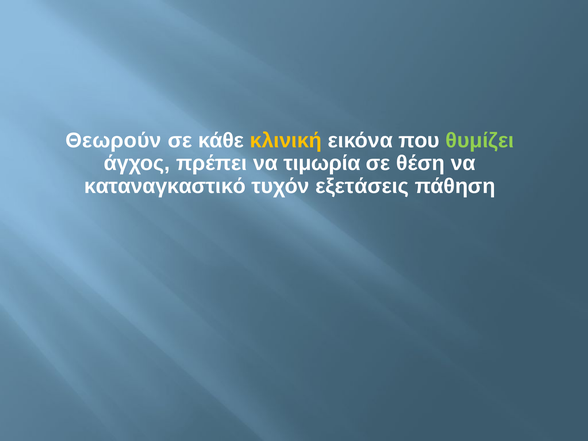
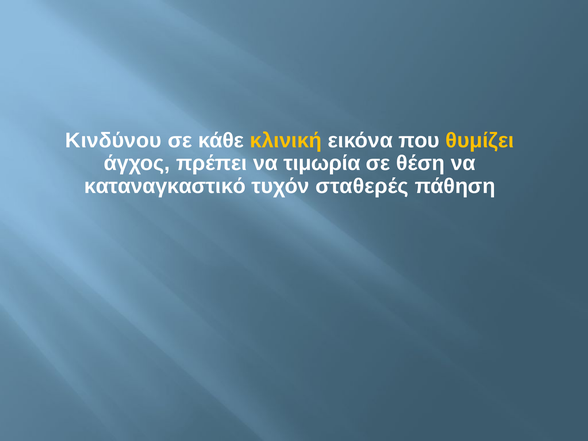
Θεωρούν: Θεωρούν -> Κινδύνου
θυμίζει colour: light green -> yellow
εξετάσεις: εξετάσεις -> σταθερές
